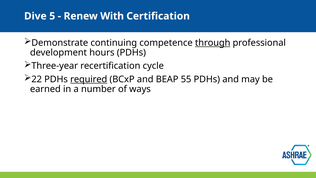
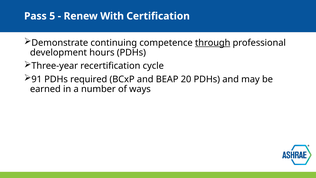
Dive: Dive -> Pass
22: 22 -> 91
required underline: present -> none
55: 55 -> 20
